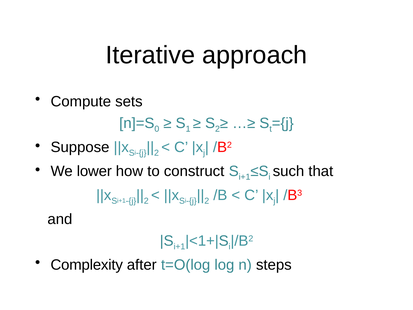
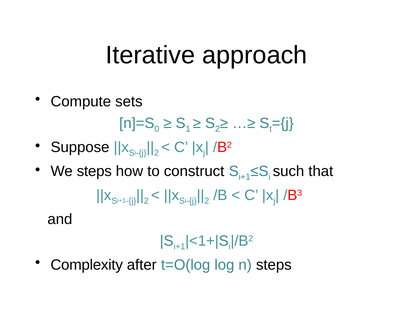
We lower: lower -> steps
